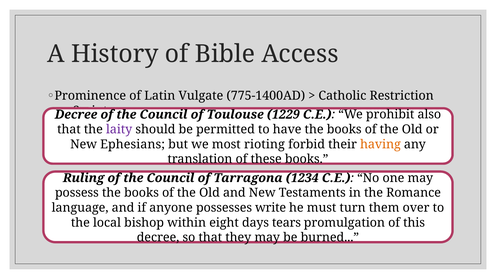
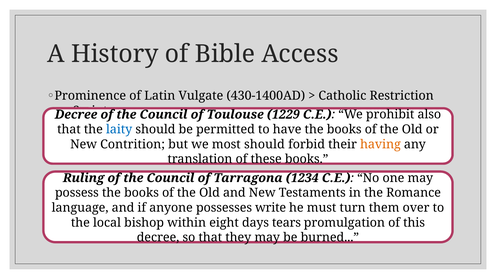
775-1400AD: 775-1400AD -> 430-1400AD
laity colour: purple -> blue
Ephesians: Ephesians -> Contrition
most rioting: rioting -> should
